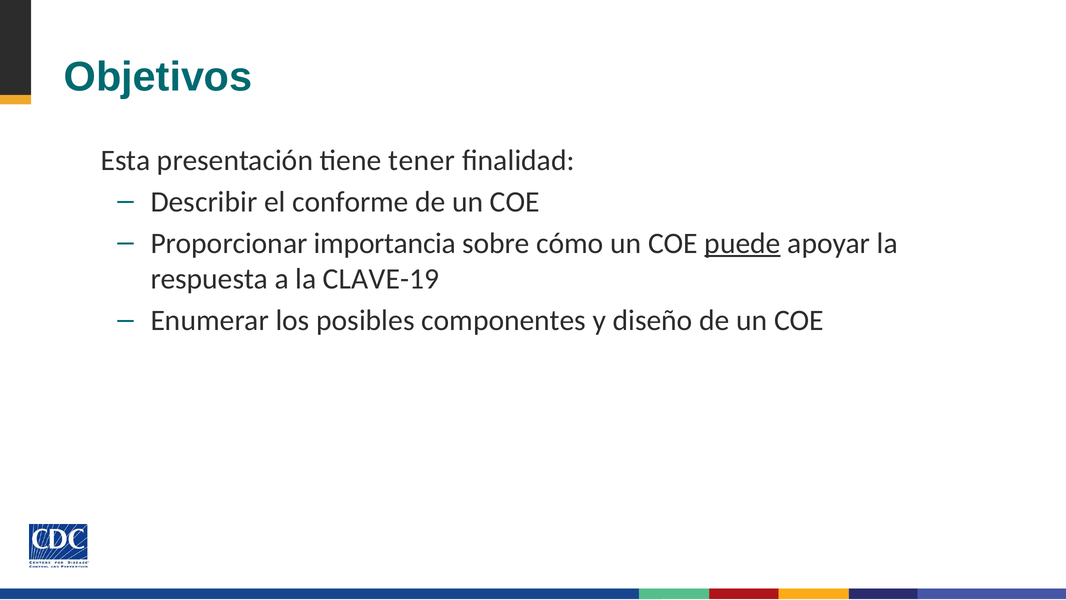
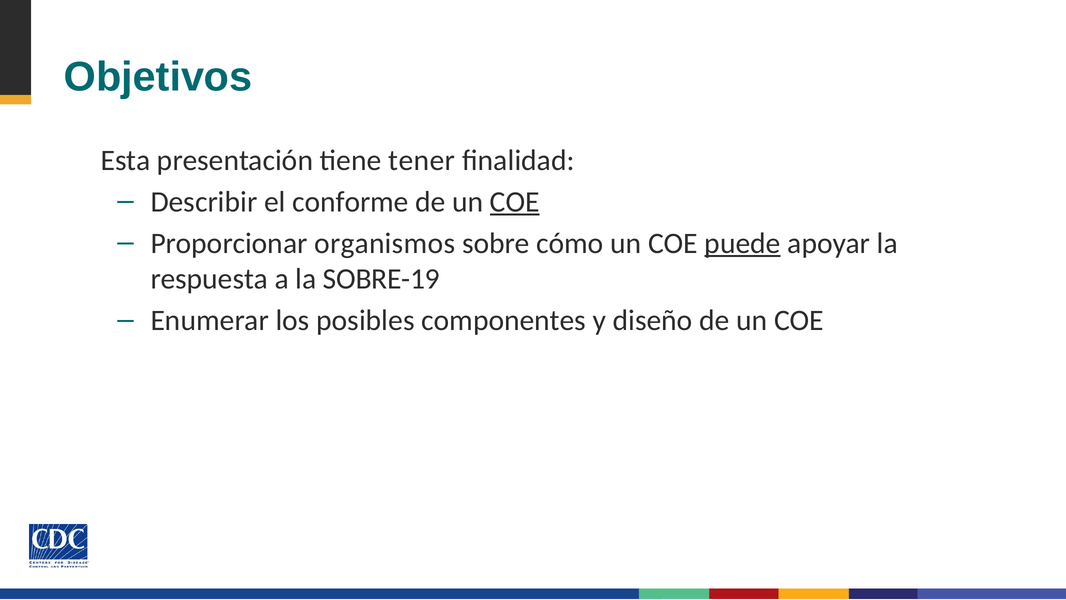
COE at (515, 202) underline: none -> present
importancia: importancia -> organismos
CLAVE-19: CLAVE-19 -> SOBRE-19
